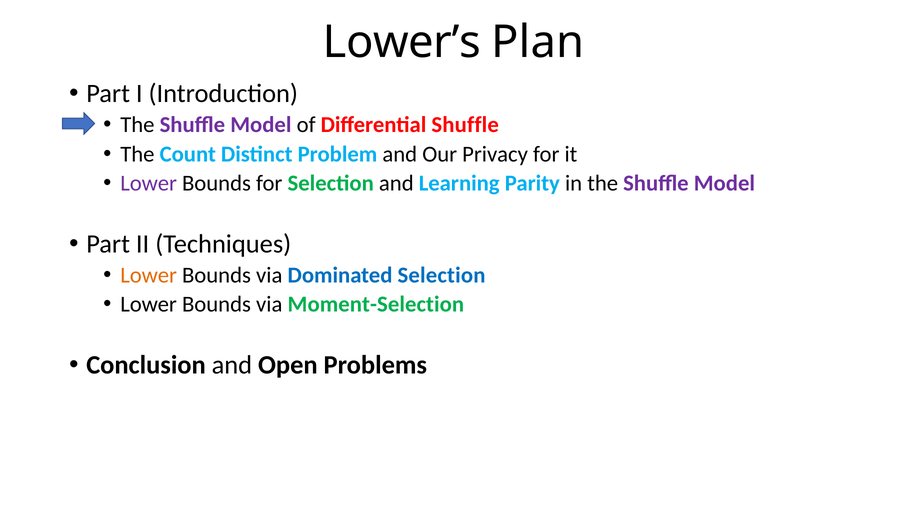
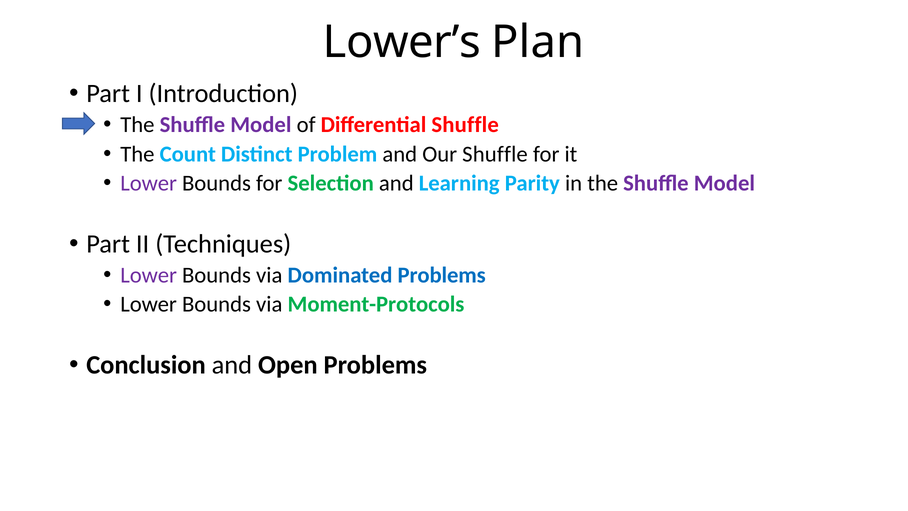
Our Privacy: Privacy -> Shuffle
Lower at (149, 275) colour: orange -> purple
Dominated Selection: Selection -> Problems
Moment-Selection: Moment-Selection -> Moment-Protocols
